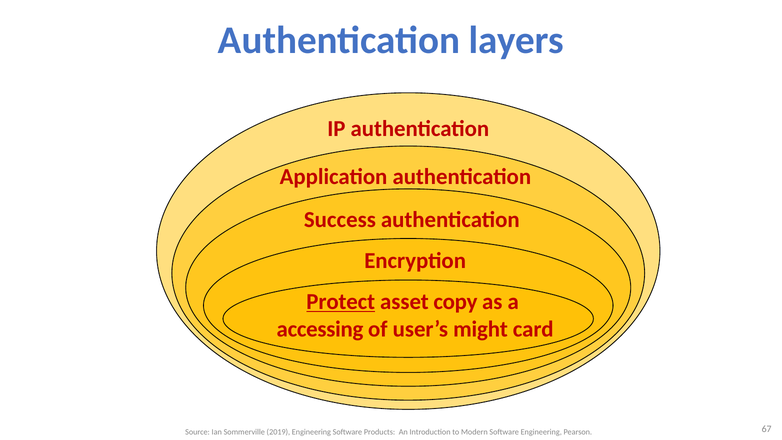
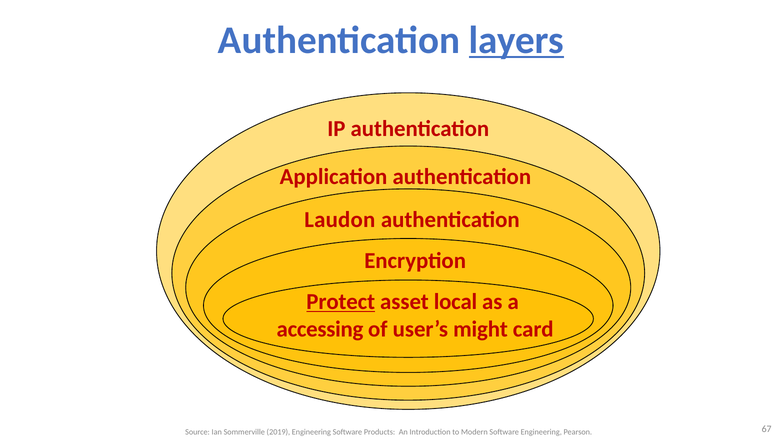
layers underline: none -> present
Success: Success -> Laudon
copy: copy -> local
